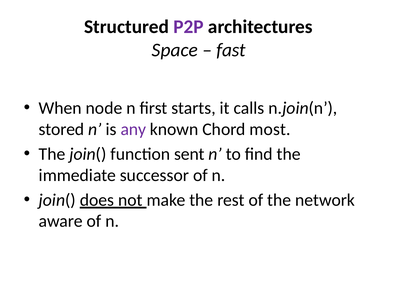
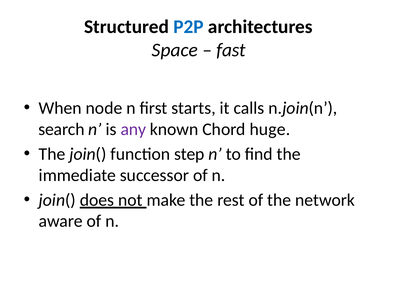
P2P colour: purple -> blue
stored: stored -> search
most: most -> huge
sent: sent -> step
